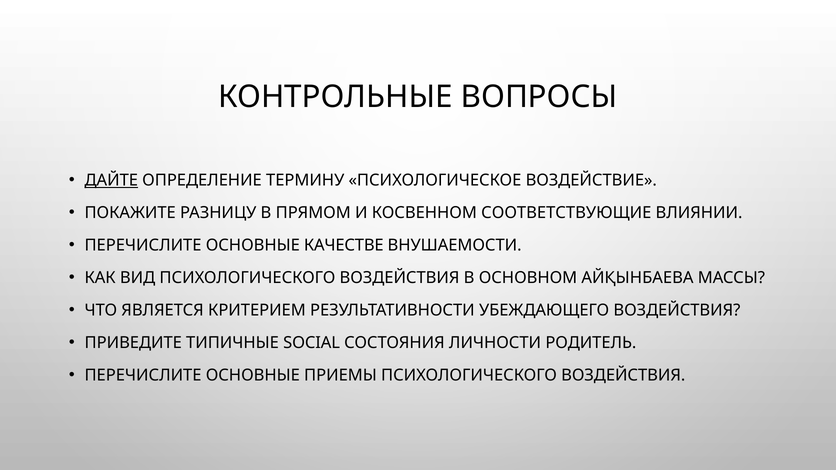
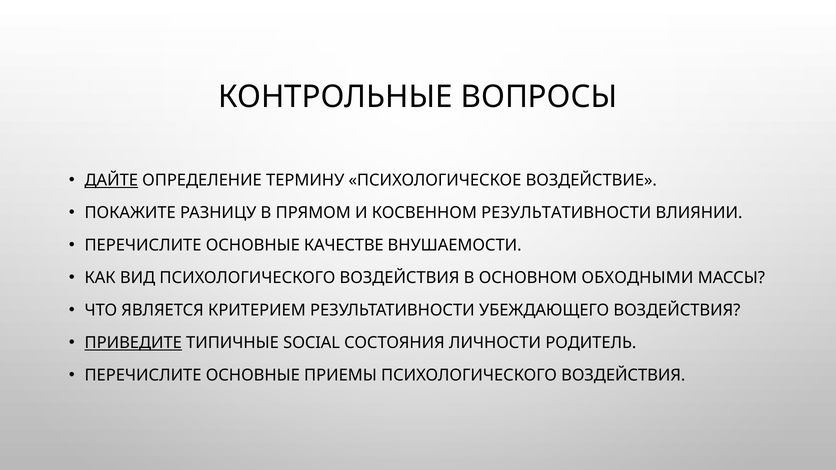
КОСВЕННОМ СООТВЕТСТВУЮЩИЕ: СООТВЕТСТВУЮЩИЕ -> РЕЗУЛЬТАТИВНОСТИ
АЙҚЫНБАЕВА: АЙҚЫНБАЕВА -> ОБХОДНЫМИ
ПРИВЕДИТЕ underline: none -> present
